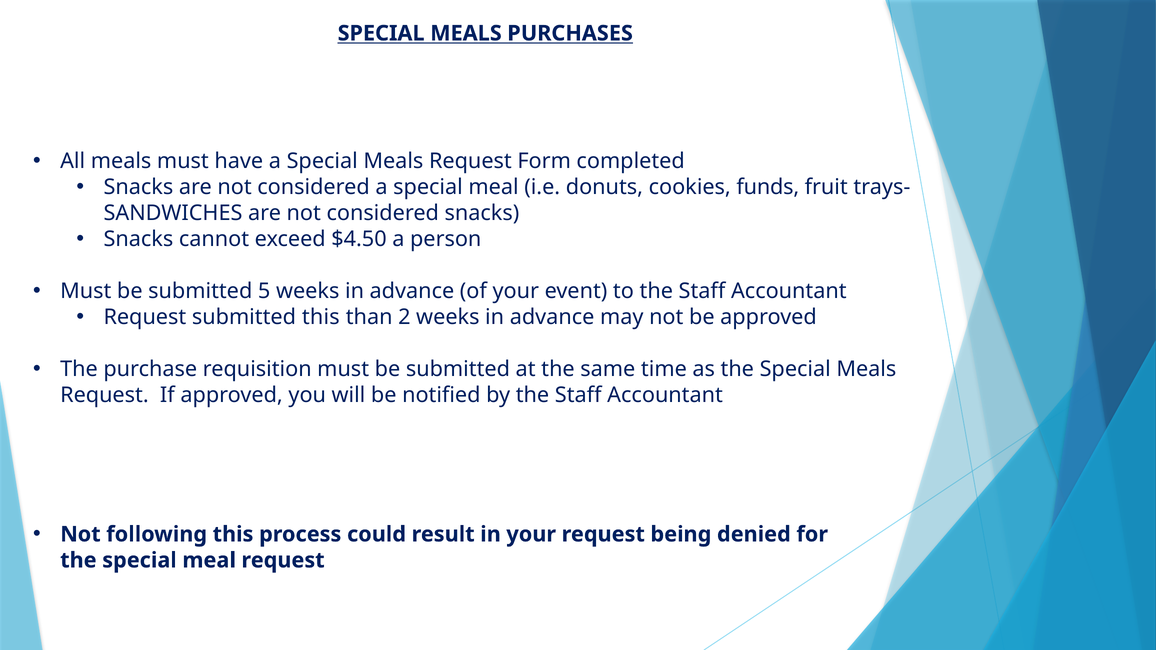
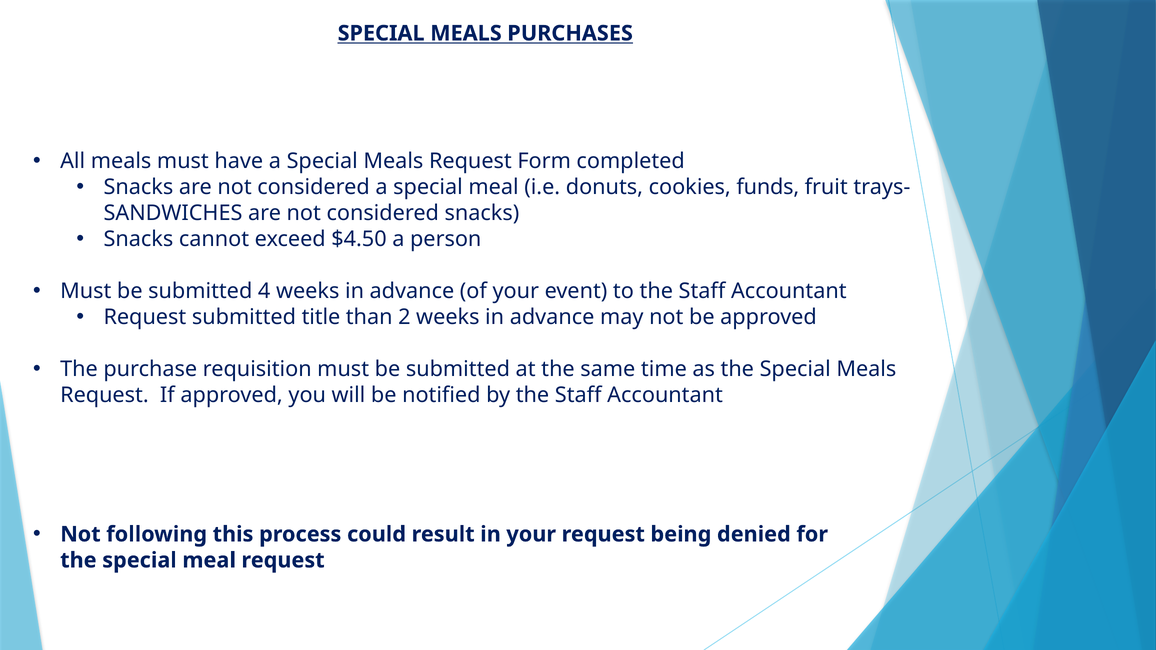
5: 5 -> 4
submitted this: this -> title
